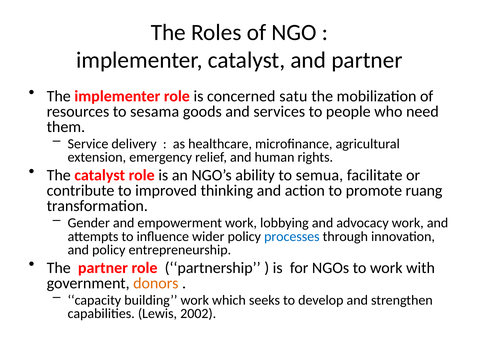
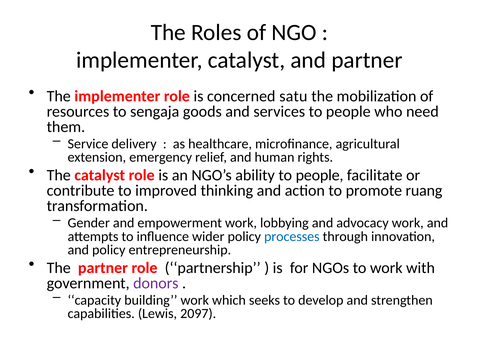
sesama: sesama -> sengaja
ability to semua: semua -> people
donors colour: orange -> purple
2002: 2002 -> 2097
